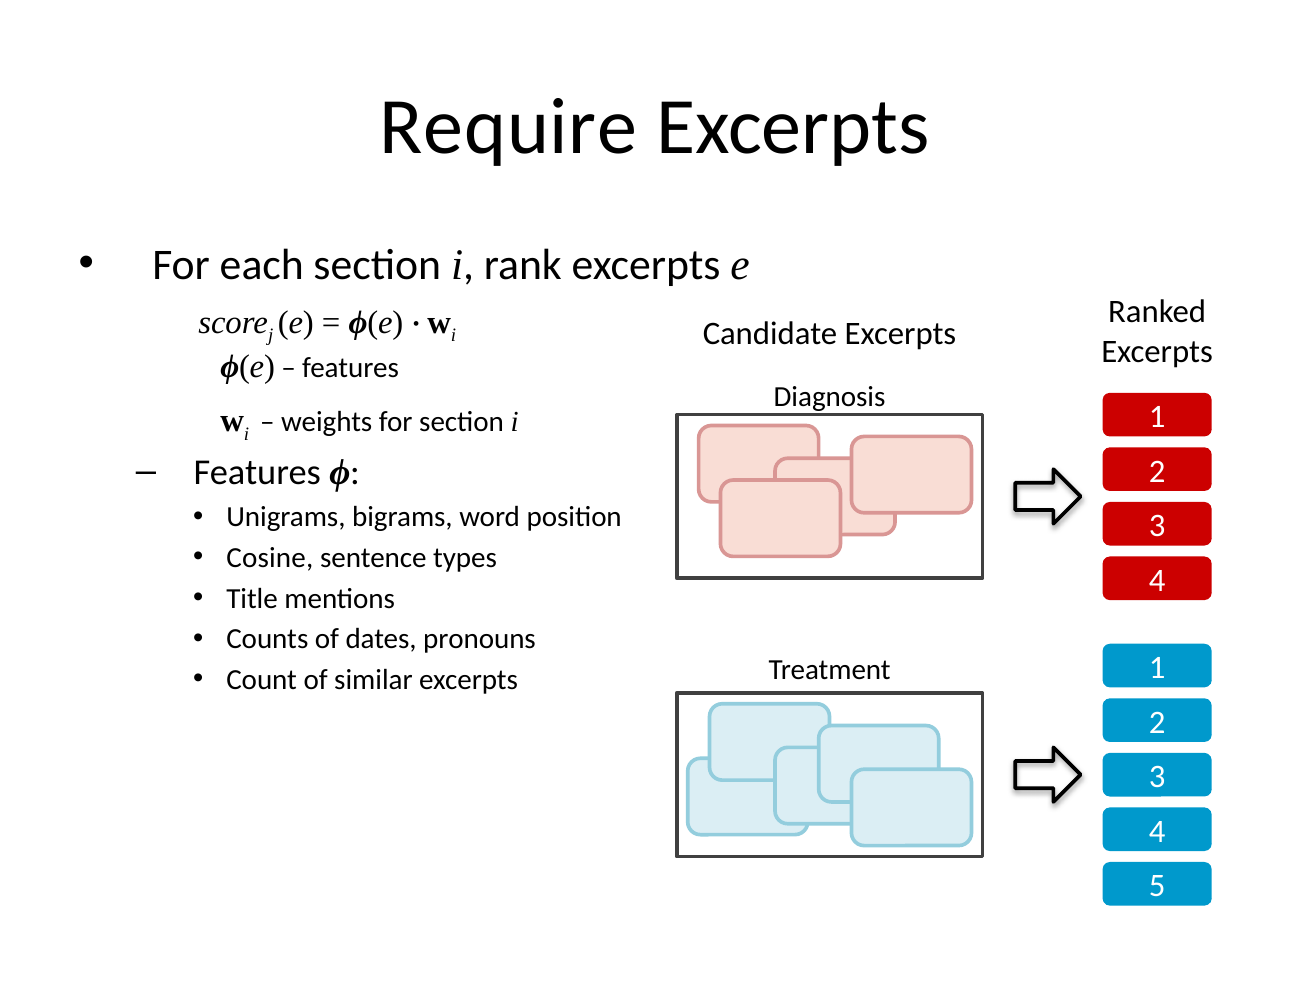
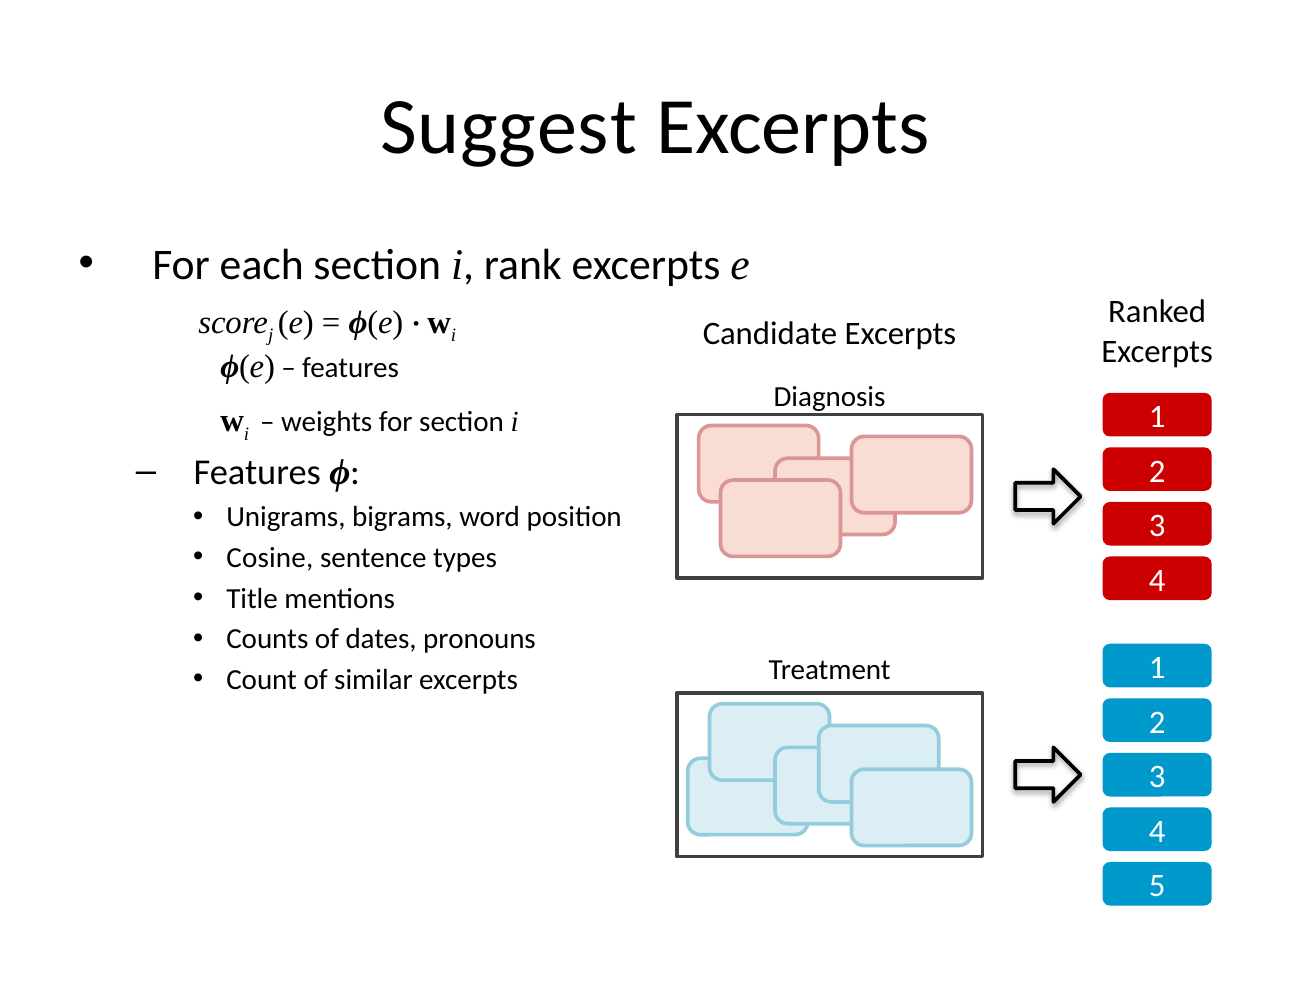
Require: Require -> Suggest
